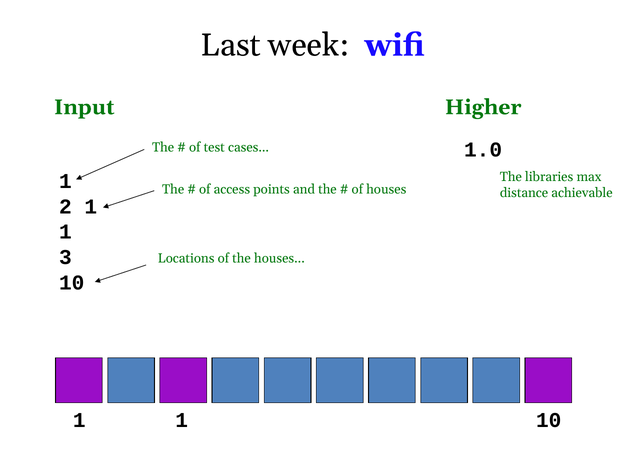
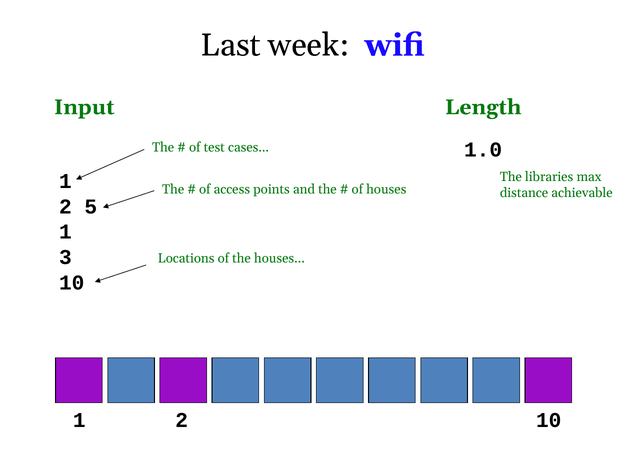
Higher: Higher -> Length
2 1: 1 -> 5
1 at (182, 420): 1 -> 2
